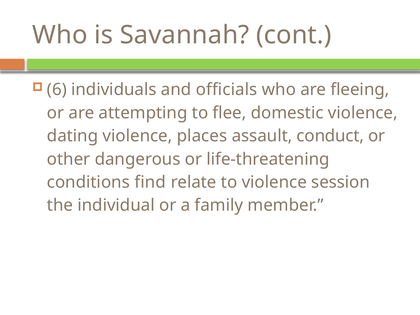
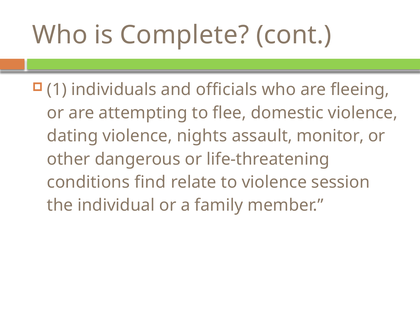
Savannah: Savannah -> Complete
6: 6 -> 1
places: places -> nights
conduct: conduct -> monitor
